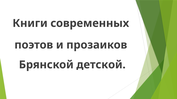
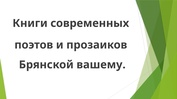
детской: детской -> вашему
